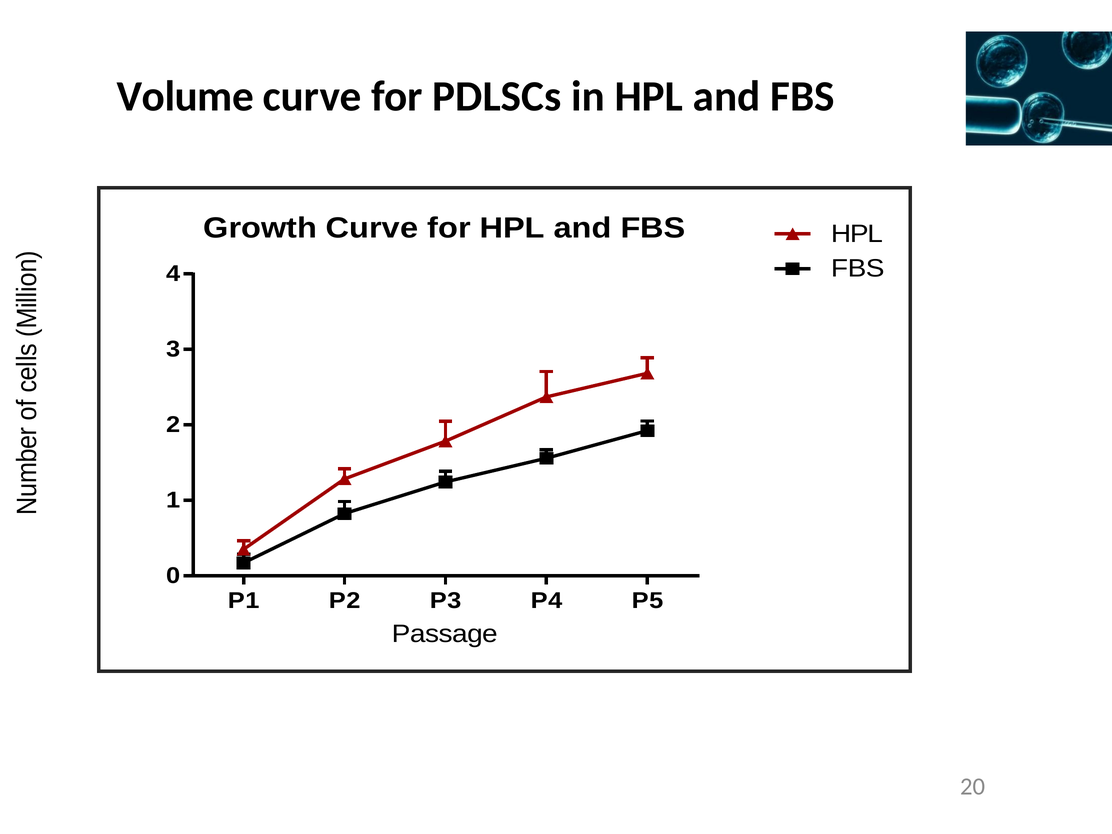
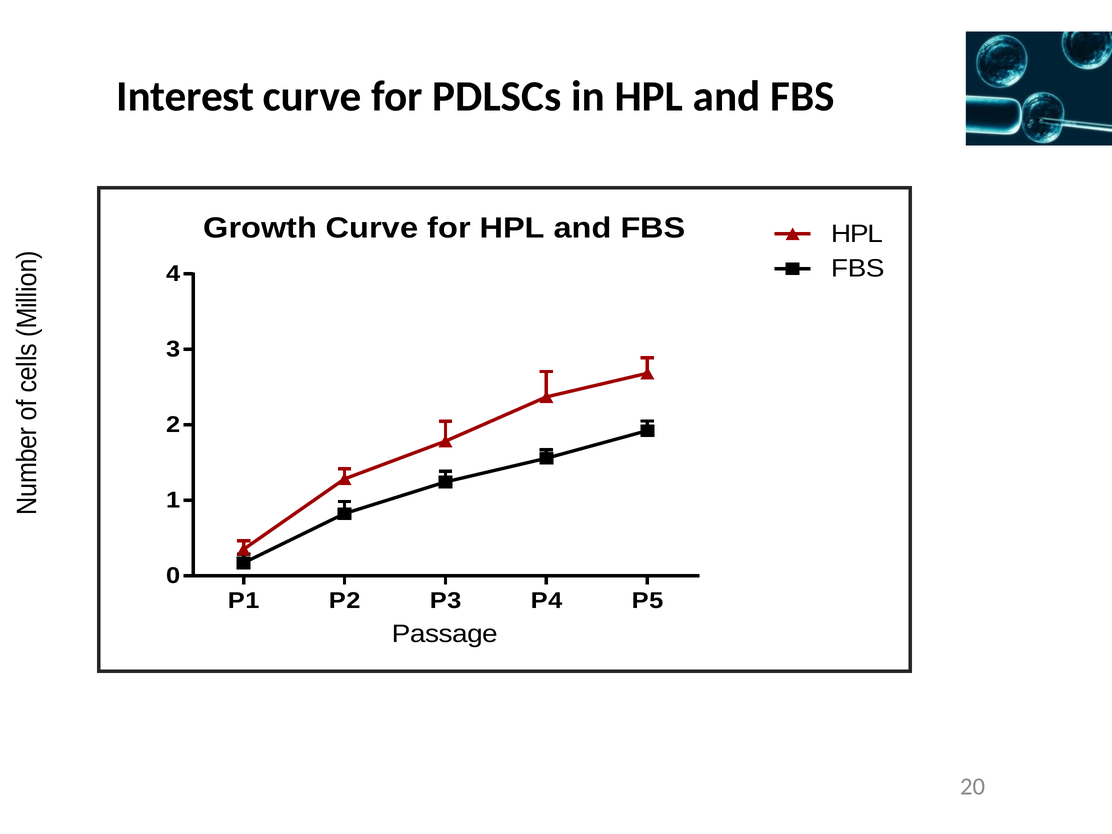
Volume: Volume -> Interest
